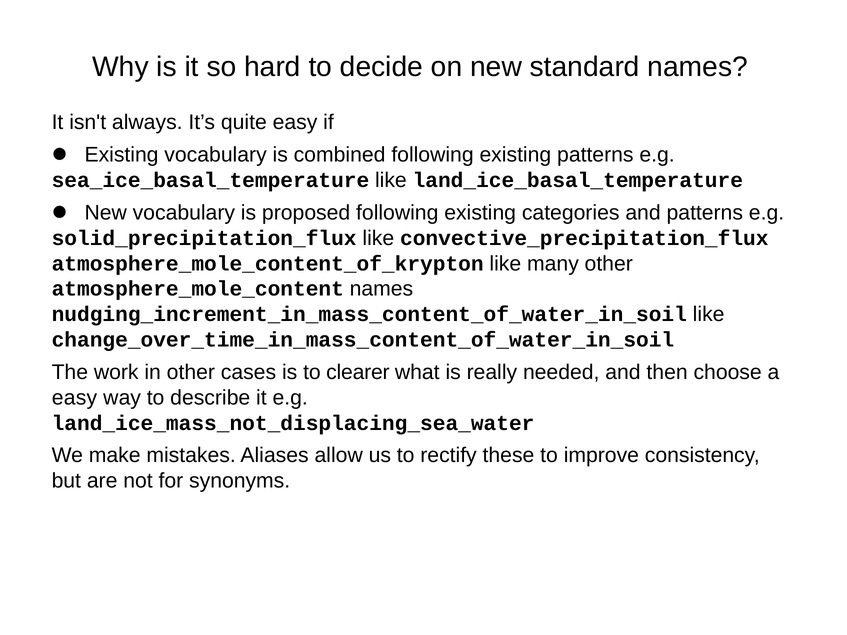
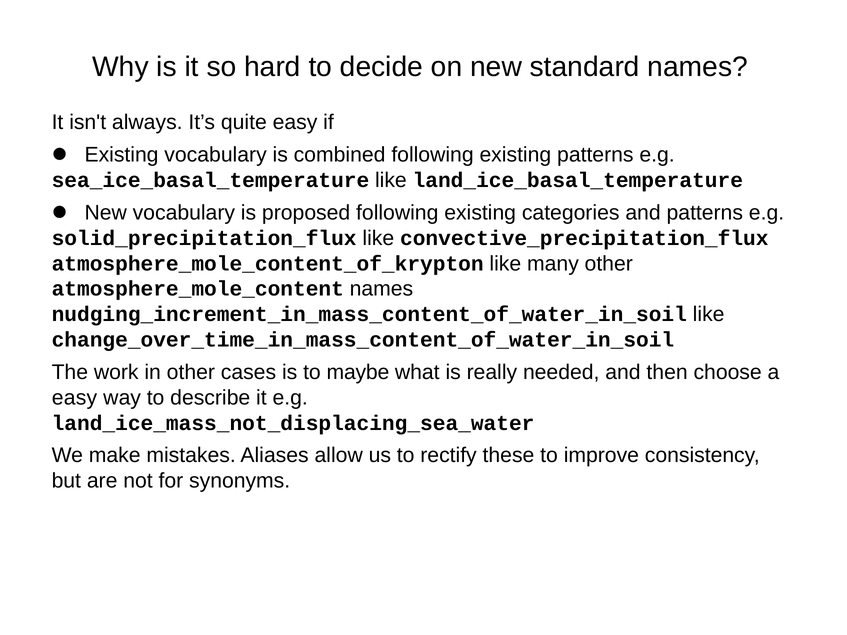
clearer: clearer -> maybe
